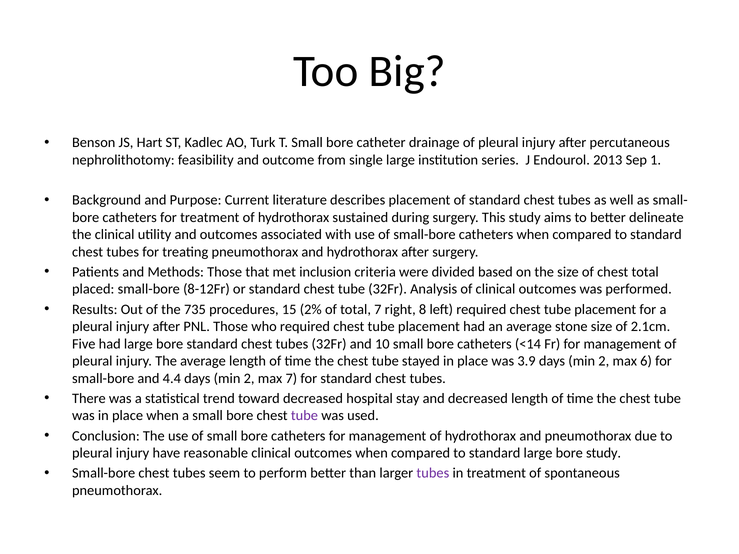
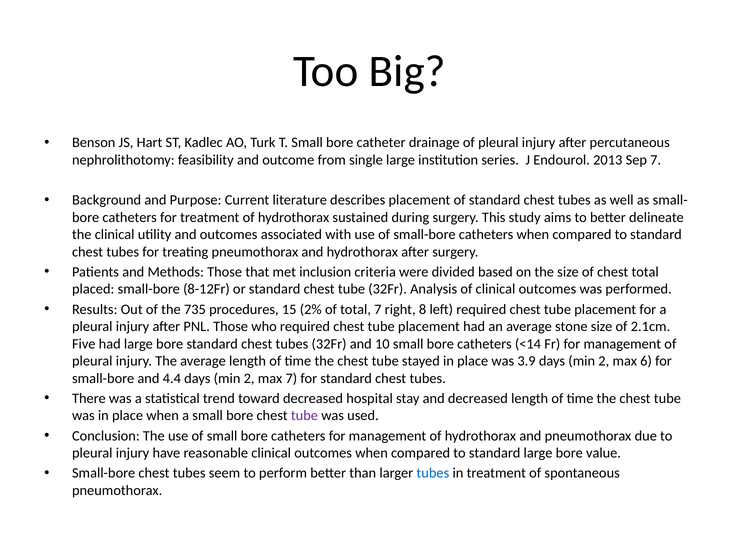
Sep 1: 1 -> 7
bore study: study -> value
tubes at (433, 473) colour: purple -> blue
